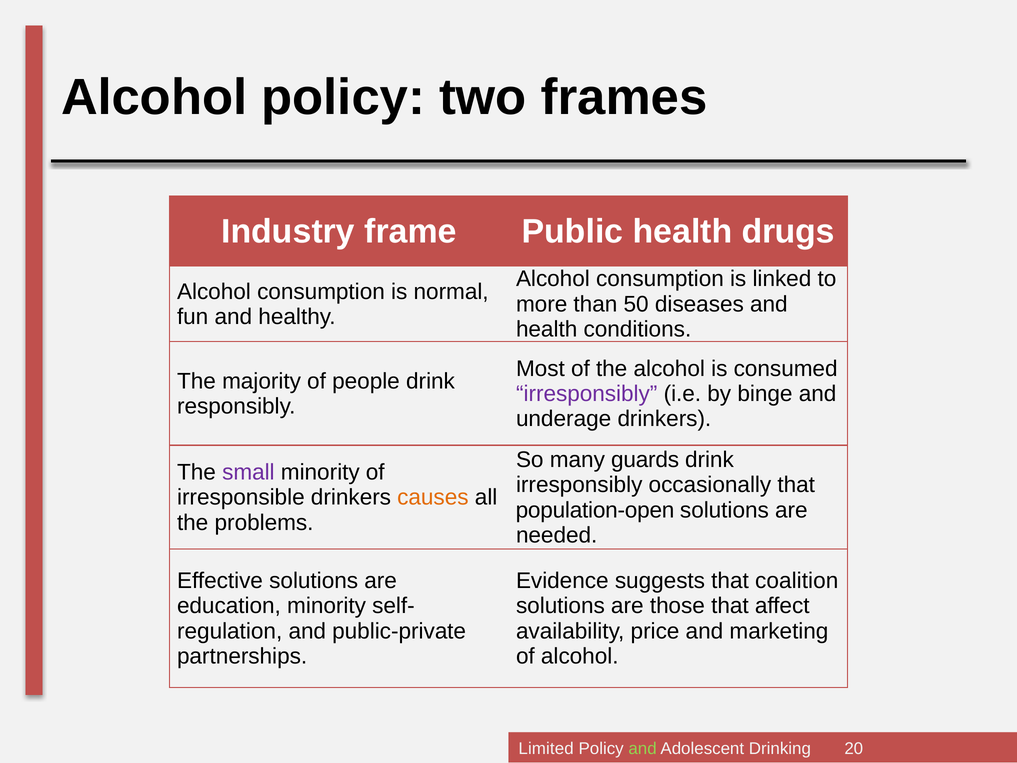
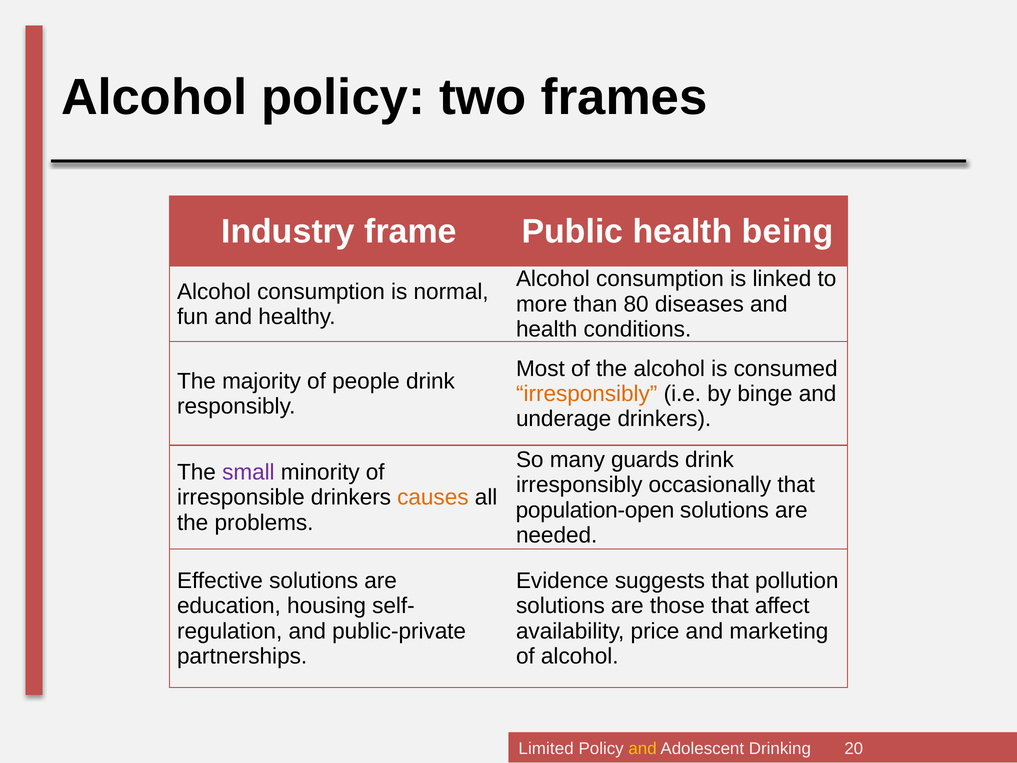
drugs: drugs -> being
50: 50 -> 80
irresponsibly at (587, 394) colour: purple -> orange
coalition: coalition -> pollution
education minority: minority -> housing
and at (643, 748) colour: light green -> yellow
